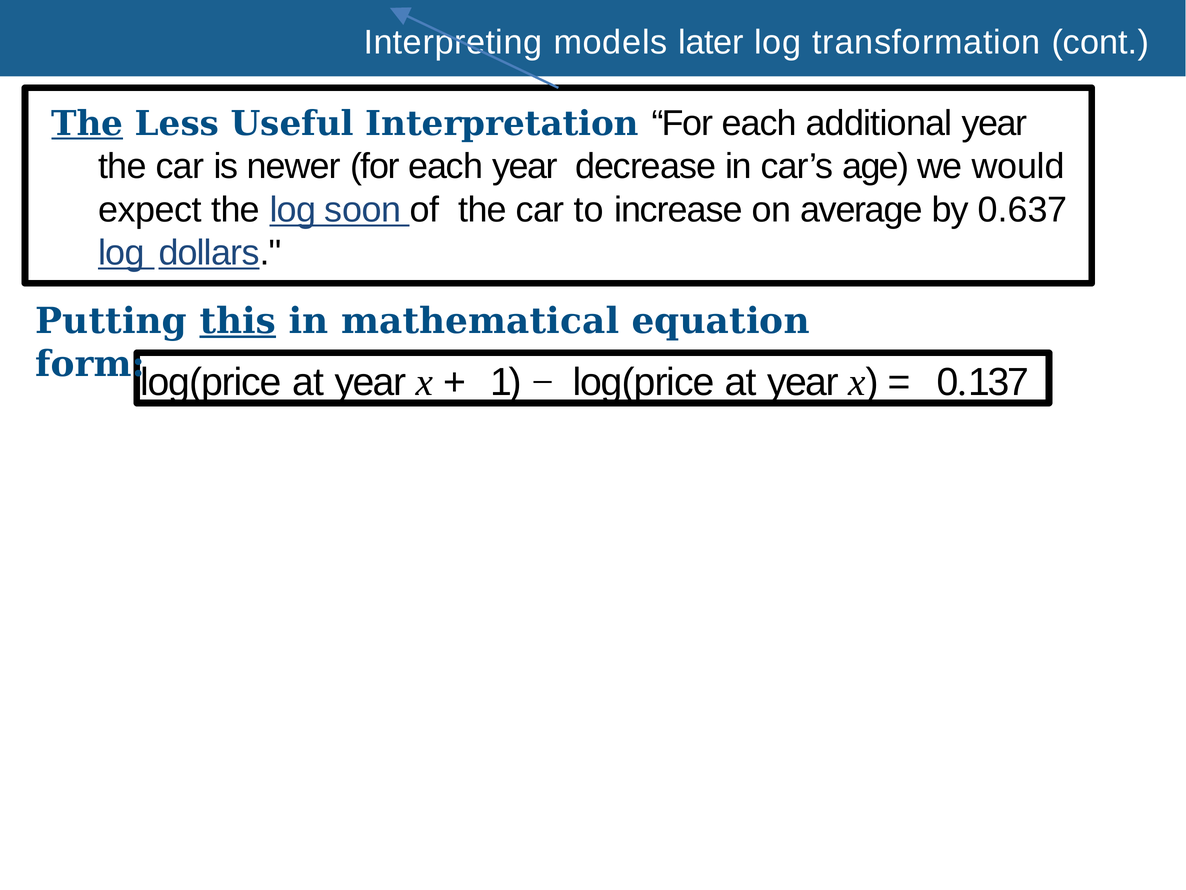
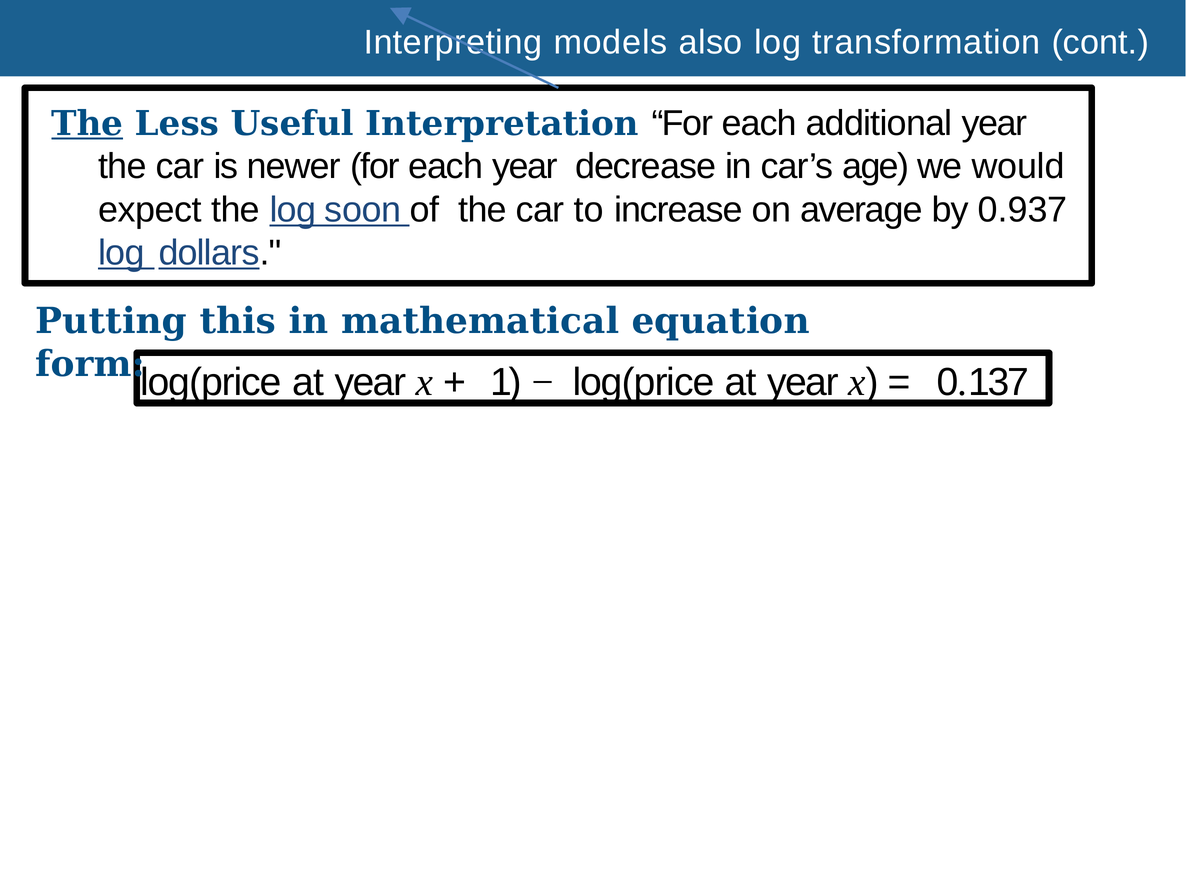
later: later -> also
0.637: 0.637 -> 0.937
this underline: present -> none
